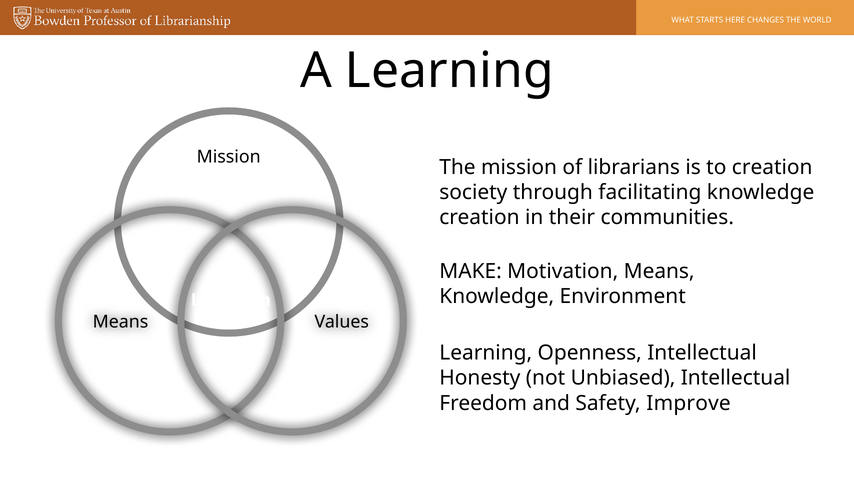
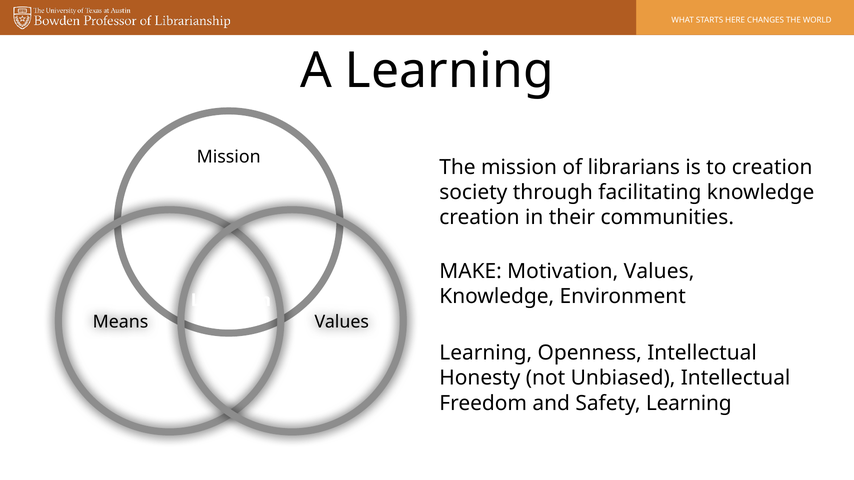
Motivation Means: Means -> Values
Safety Improve: Improve -> Learning
